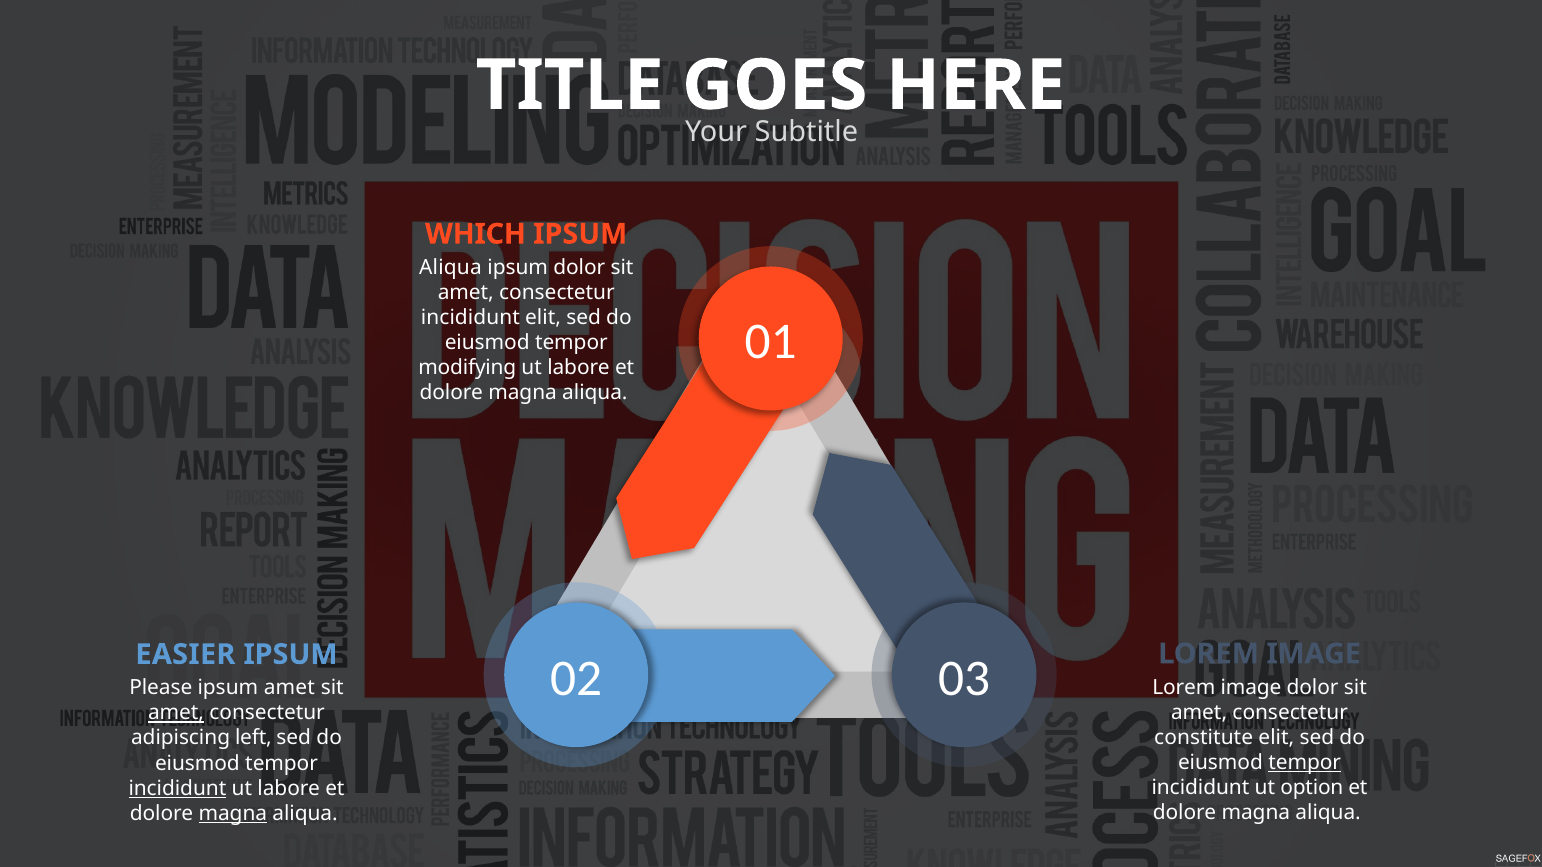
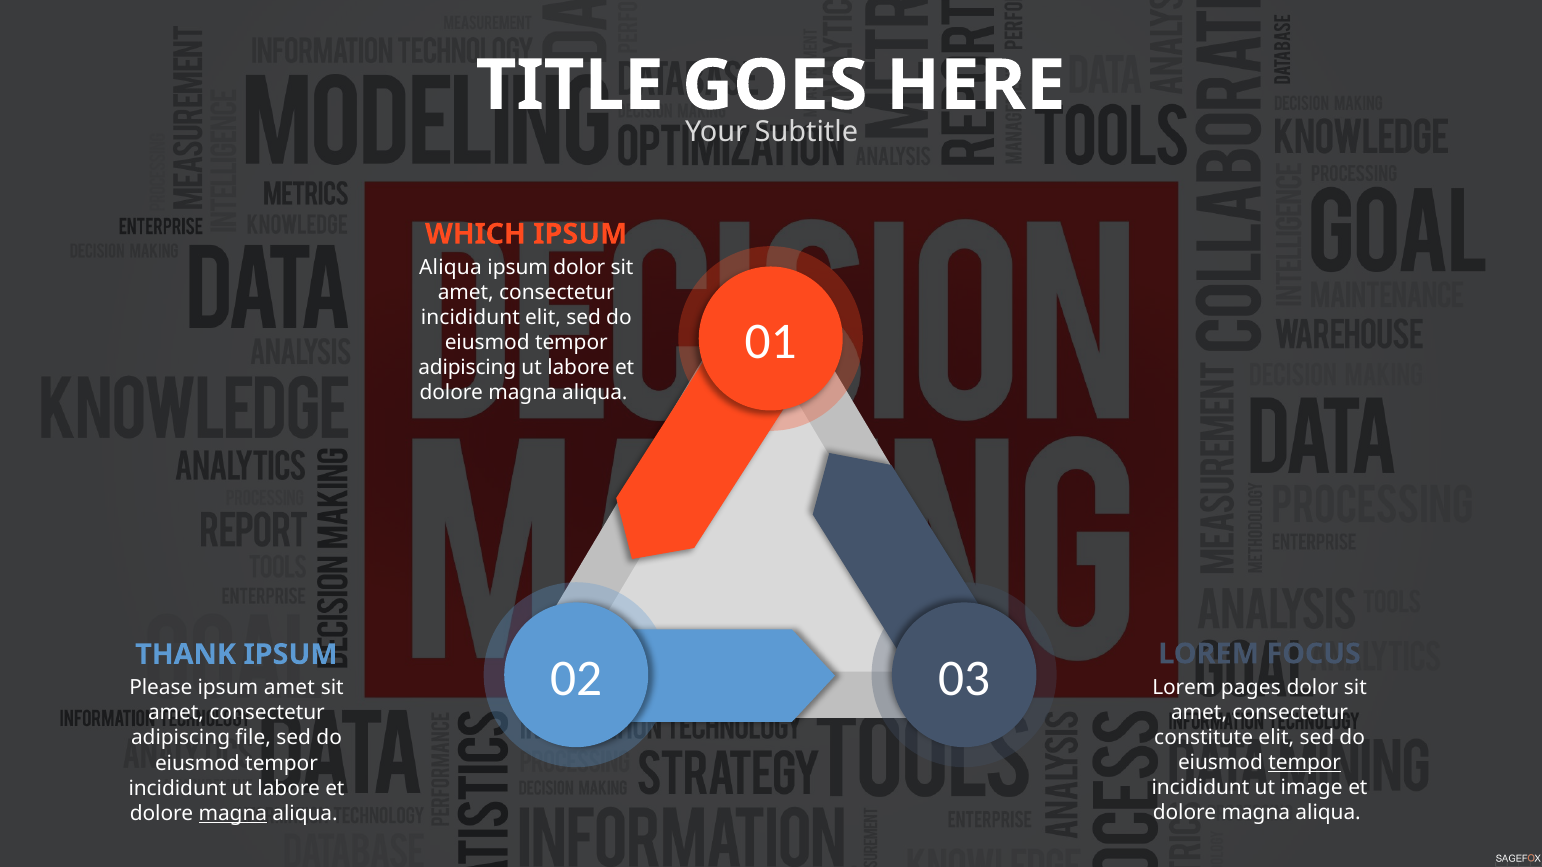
modifying at (467, 368): modifying -> adipiscing
IMAGE at (1314, 654): IMAGE -> FOCUS
EASIER: EASIER -> THANK
image at (1251, 688): image -> pages
amet at (176, 713) underline: present -> none
left: left -> file
option: option -> image
incididunt at (177, 789) underline: present -> none
